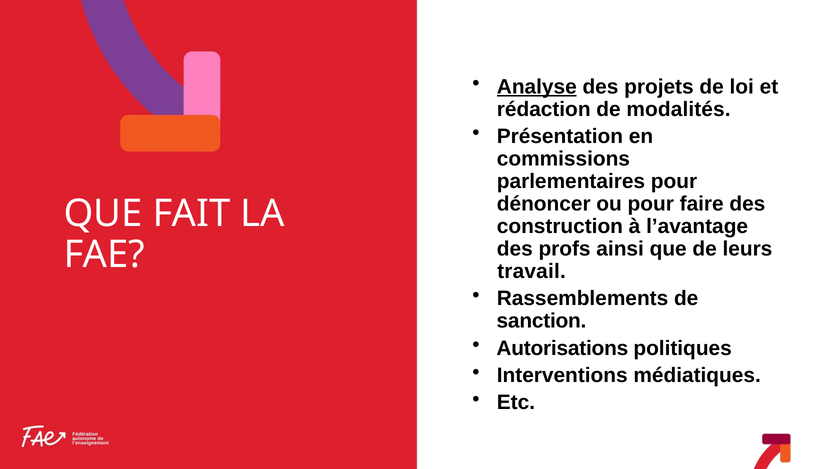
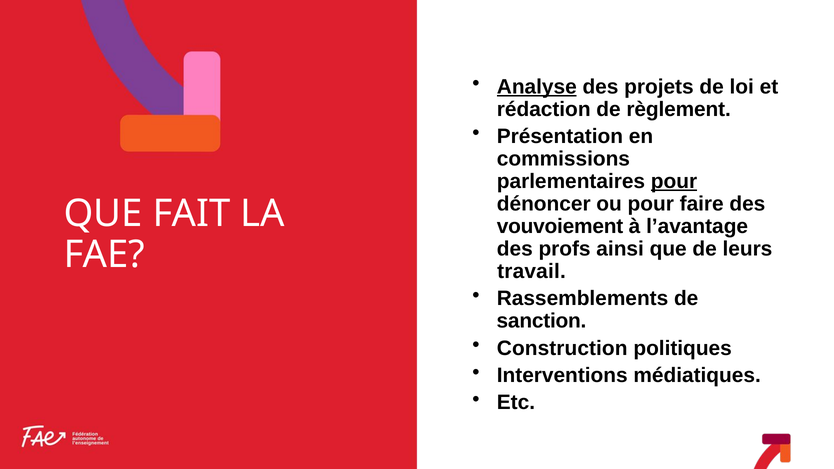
modalités: modalités -> règlement
pour at (674, 181) underline: none -> present
construction: construction -> vouvoiement
Autorisations: Autorisations -> Construction
